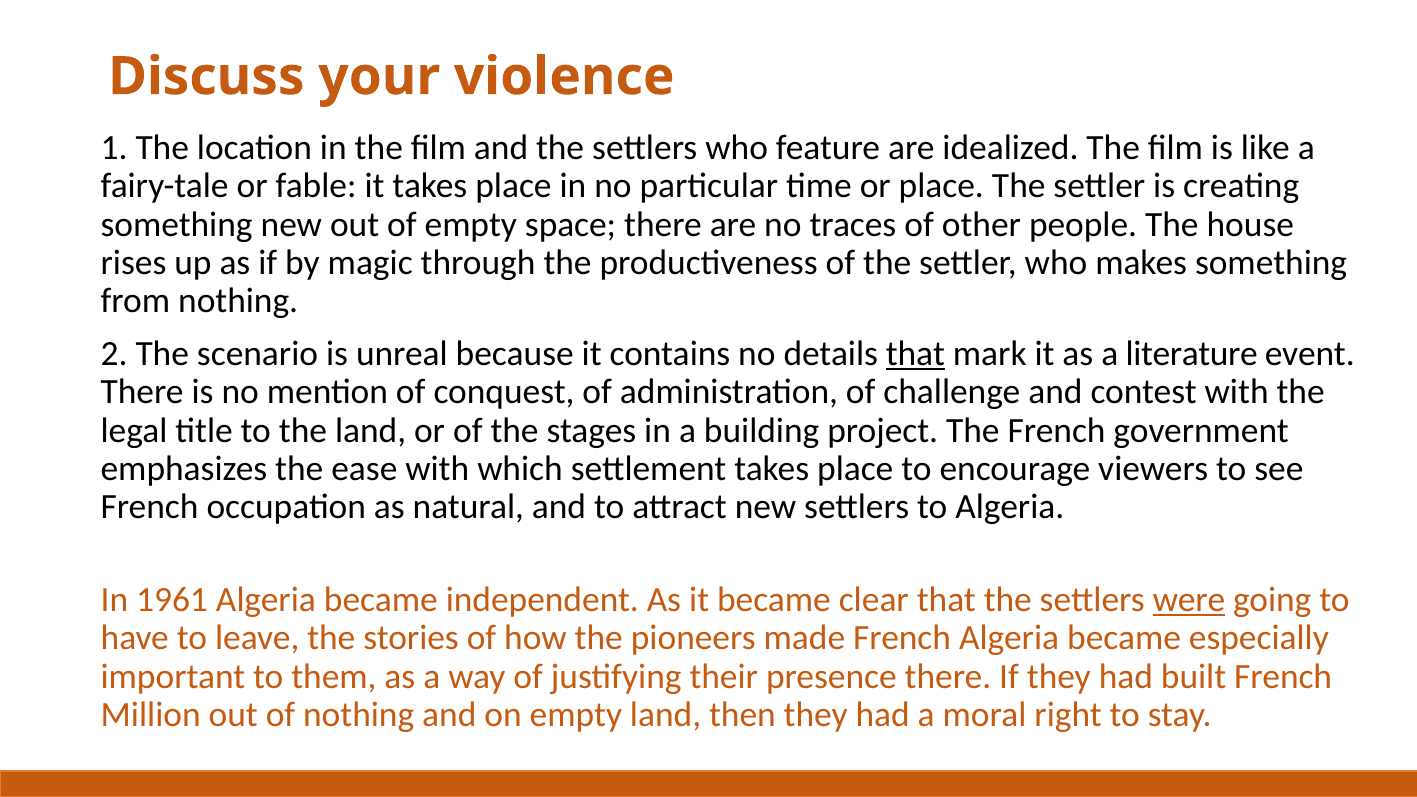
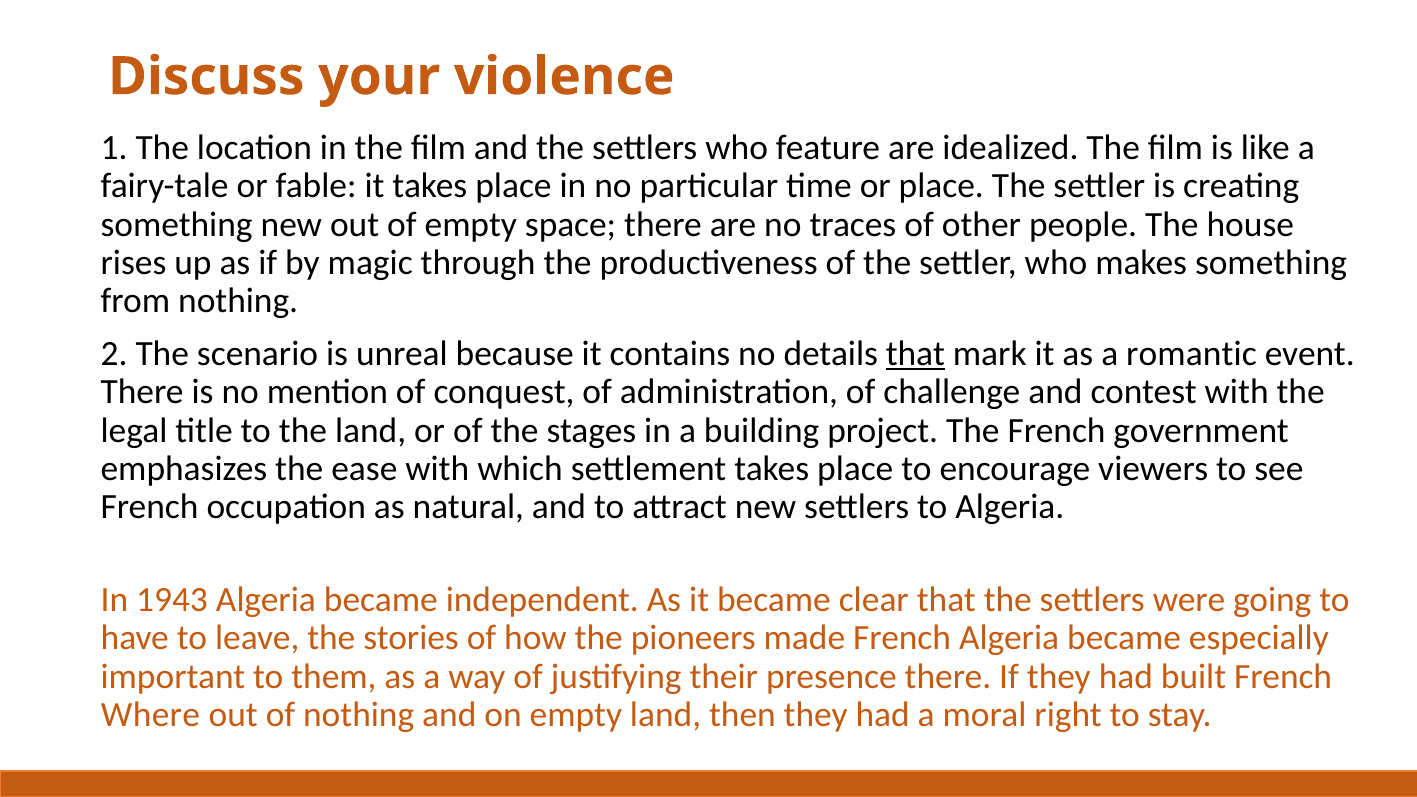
literature: literature -> romantic
1961: 1961 -> 1943
were underline: present -> none
Million: Million -> Where
